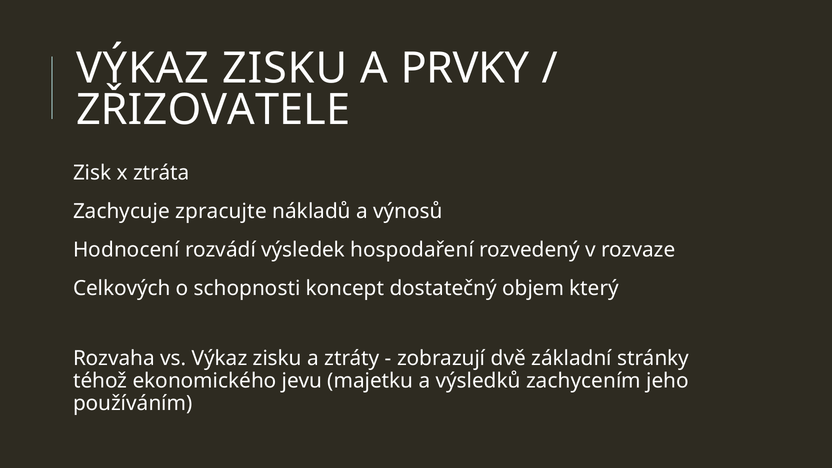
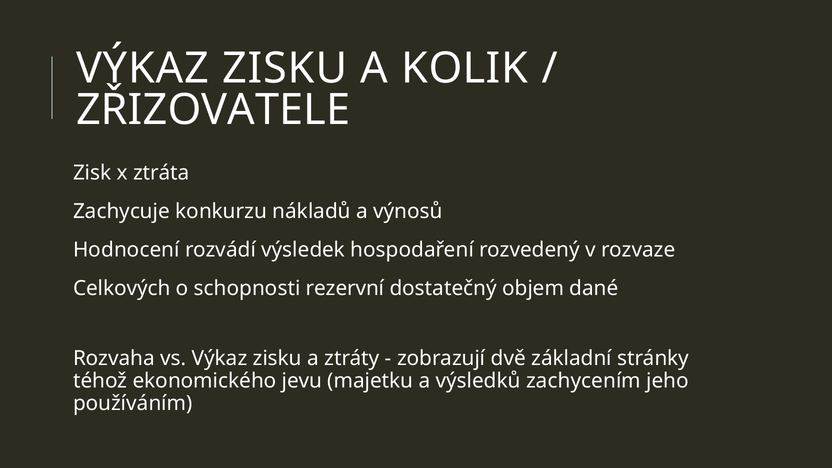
PRVKY: PRVKY -> KOLIK
zpracujte: zpracujte -> konkurzu
koncept: koncept -> rezervní
který: který -> dané
